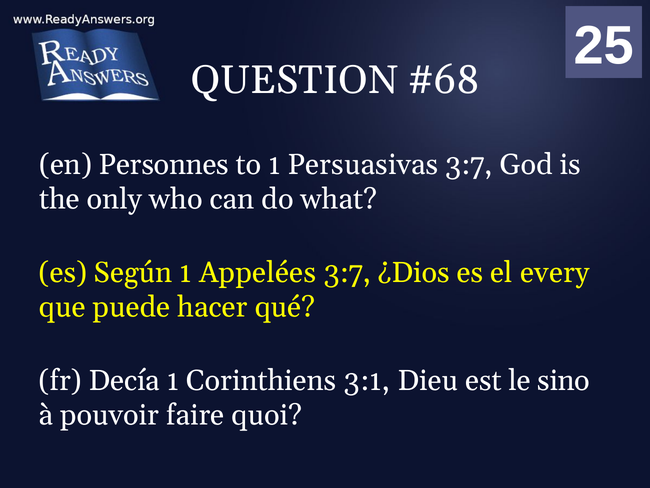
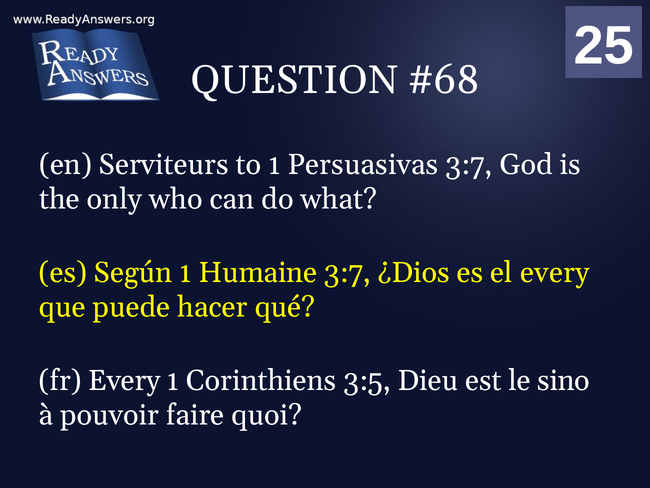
Personnes: Personnes -> Serviteurs
Appelées: Appelées -> Humaine
fr Decía: Decía -> Every
3:1: 3:1 -> 3:5
